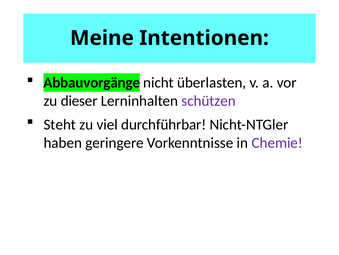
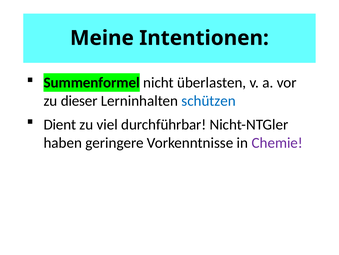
Abbauvorgänge: Abbauvorgänge -> Summenformel
schützen colour: purple -> blue
Steht: Steht -> Dient
